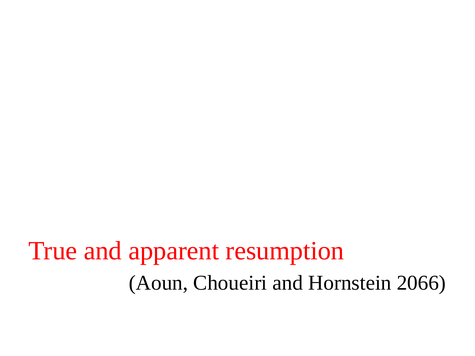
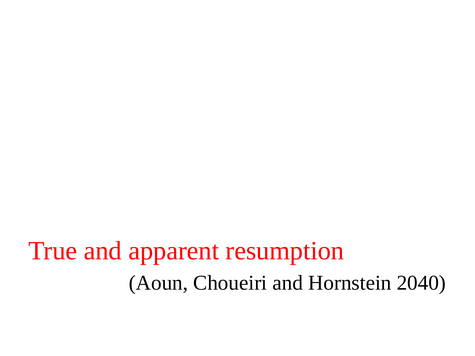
2066: 2066 -> 2040
